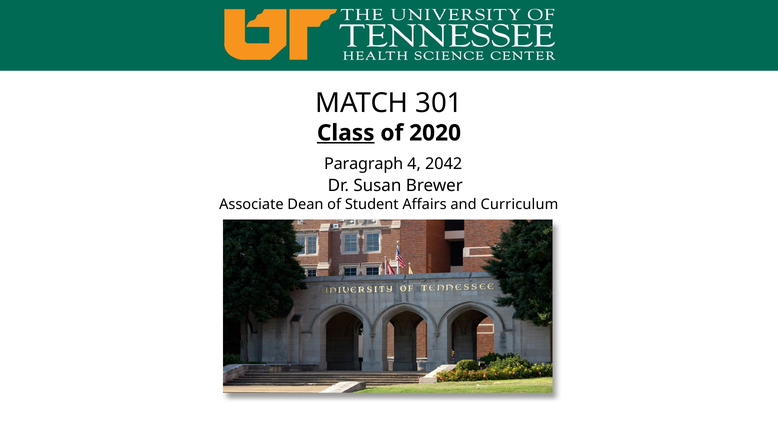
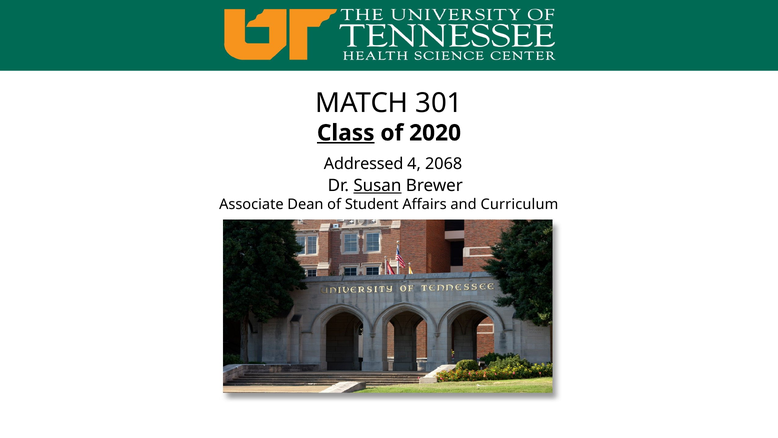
Paragraph: Paragraph -> Addressed
2042: 2042 -> 2068
Susan underline: none -> present
